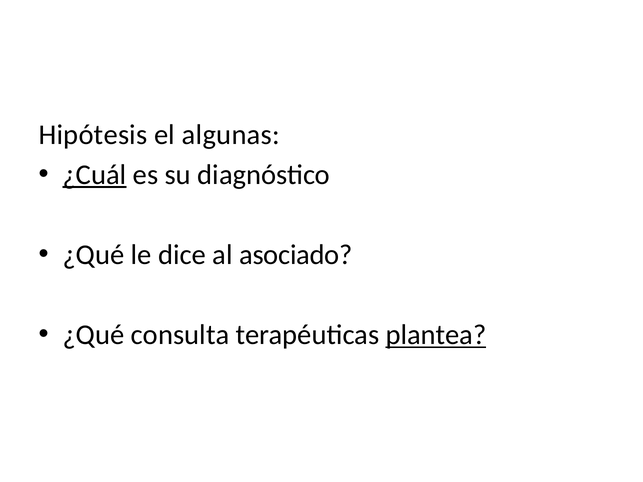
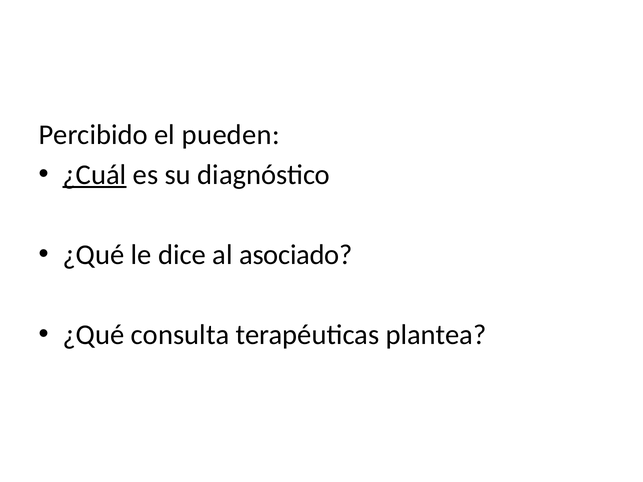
Hipótesis: Hipótesis -> Percibido
algunas: algunas -> pueden
plantea underline: present -> none
